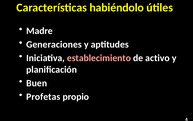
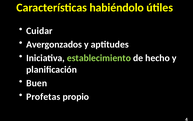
Madre: Madre -> Cuidar
Generaciones: Generaciones -> Avergonzados
establecimiento colour: pink -> light green
activo: activo -> hecho
